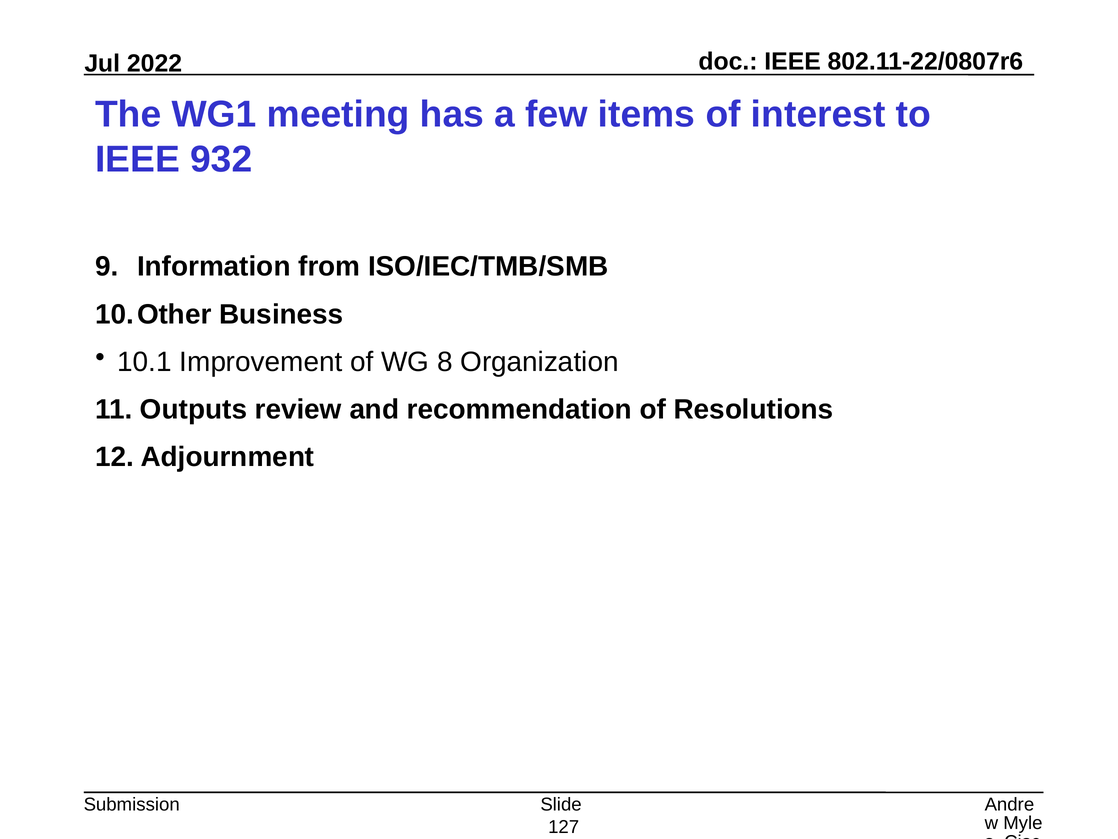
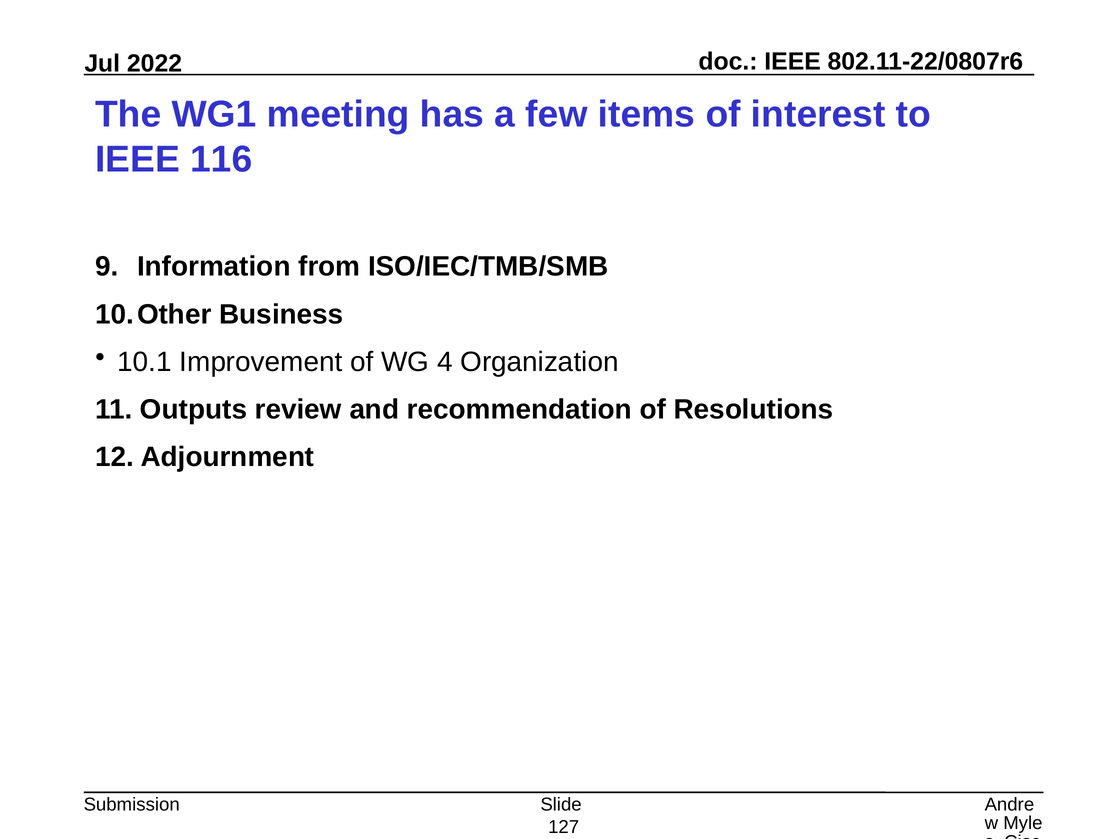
932: 932 -> 116
8: 8 -> 4
